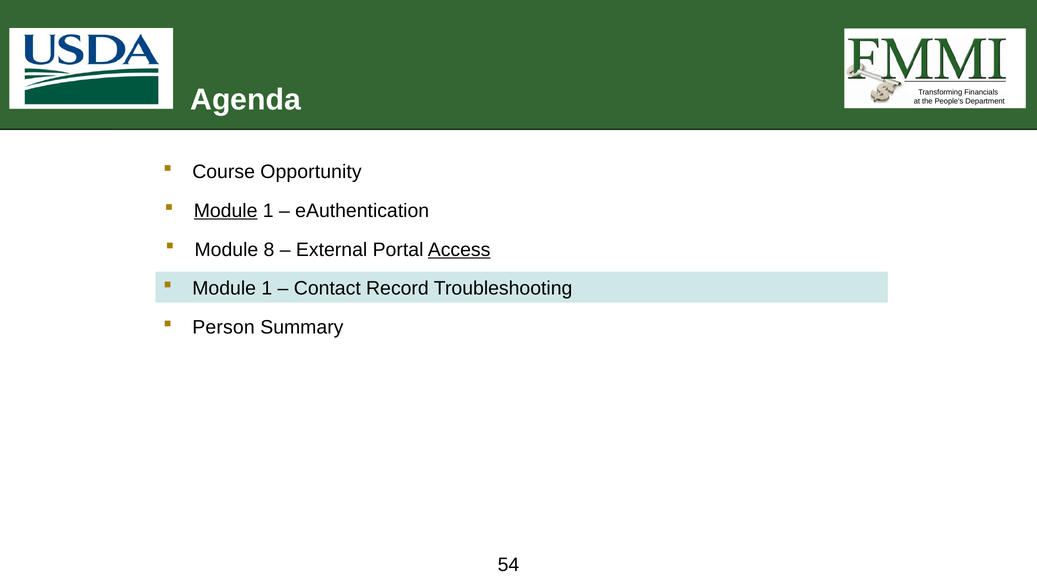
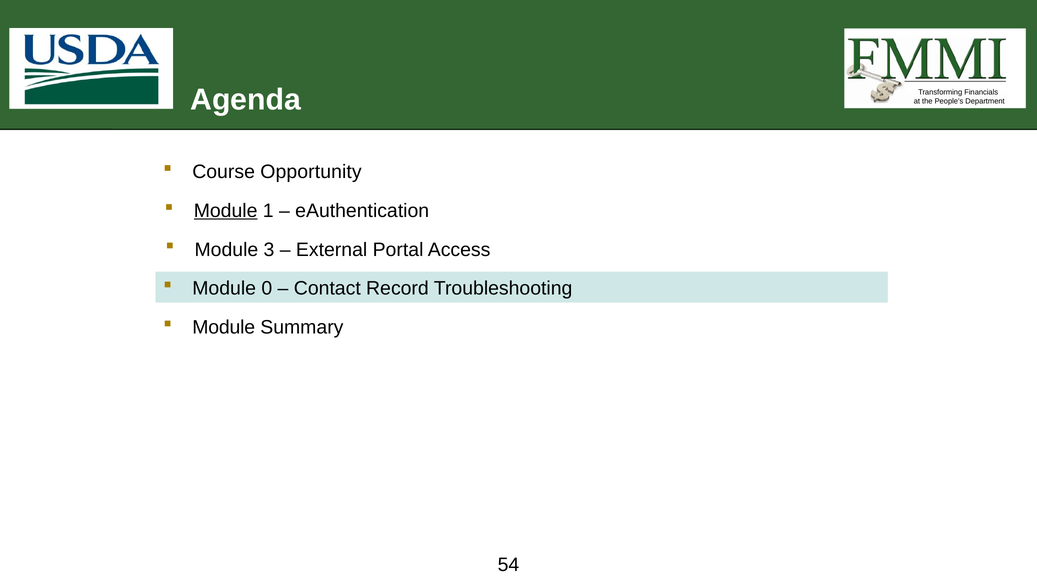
8: 8 -> 3
Access underline: present -> none
1 at (267, 289): 1 -> 0
Person at (224, 328): Person -> Module
